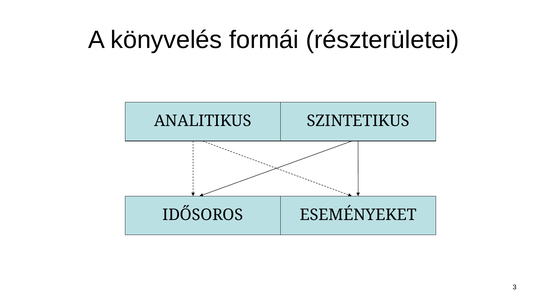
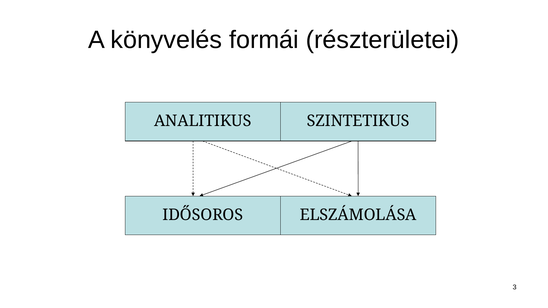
ESEMÉNYEKET: ESEMÉNYEKET -> ELSZÁMOLÁSA
